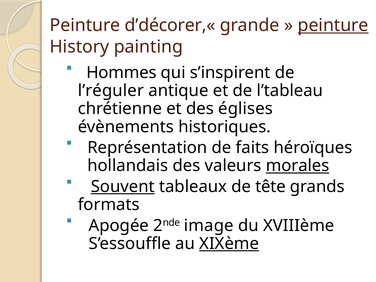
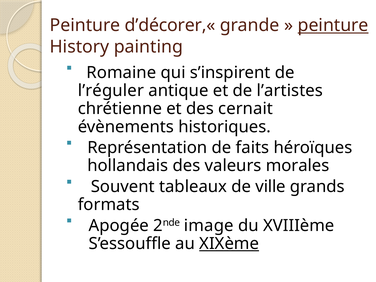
Hommes: Hommes -> Romaine
l’tableau: l’tableau -> l’artistes
églises: églises -> cernait
morales underline: present -> none
Souvent underline: present -> none
tête: tête -> ville
